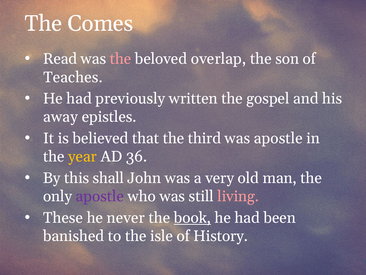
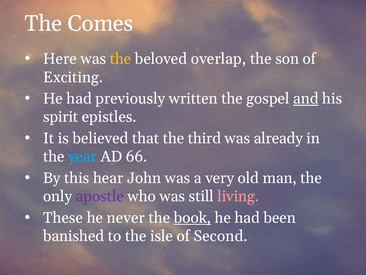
Read: Read -> Here
the at (121, 59) colour: pink -> yellow
Teaches: Teaches -> Exciting
and underline: none -> present
away: away -> spirit
was apostle: apostle -> already
year colour: yellow -> light blue
36: 36 -> 66
shall: shall -> hear
History: History -> Second
